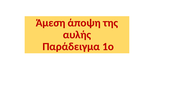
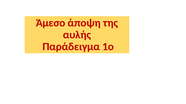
Άμεση: Άμεση -> Άμεσο
